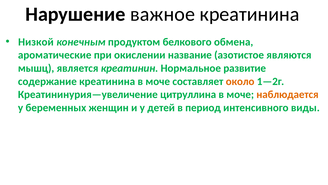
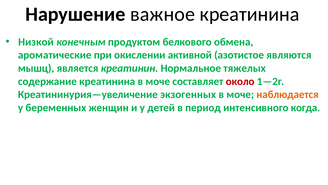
название: название -> активной
развитие: развитие -> тяжелых
около colour: orange -> red
цитруллина: цитруллина -> экзогенных
виды: виды -> когда
